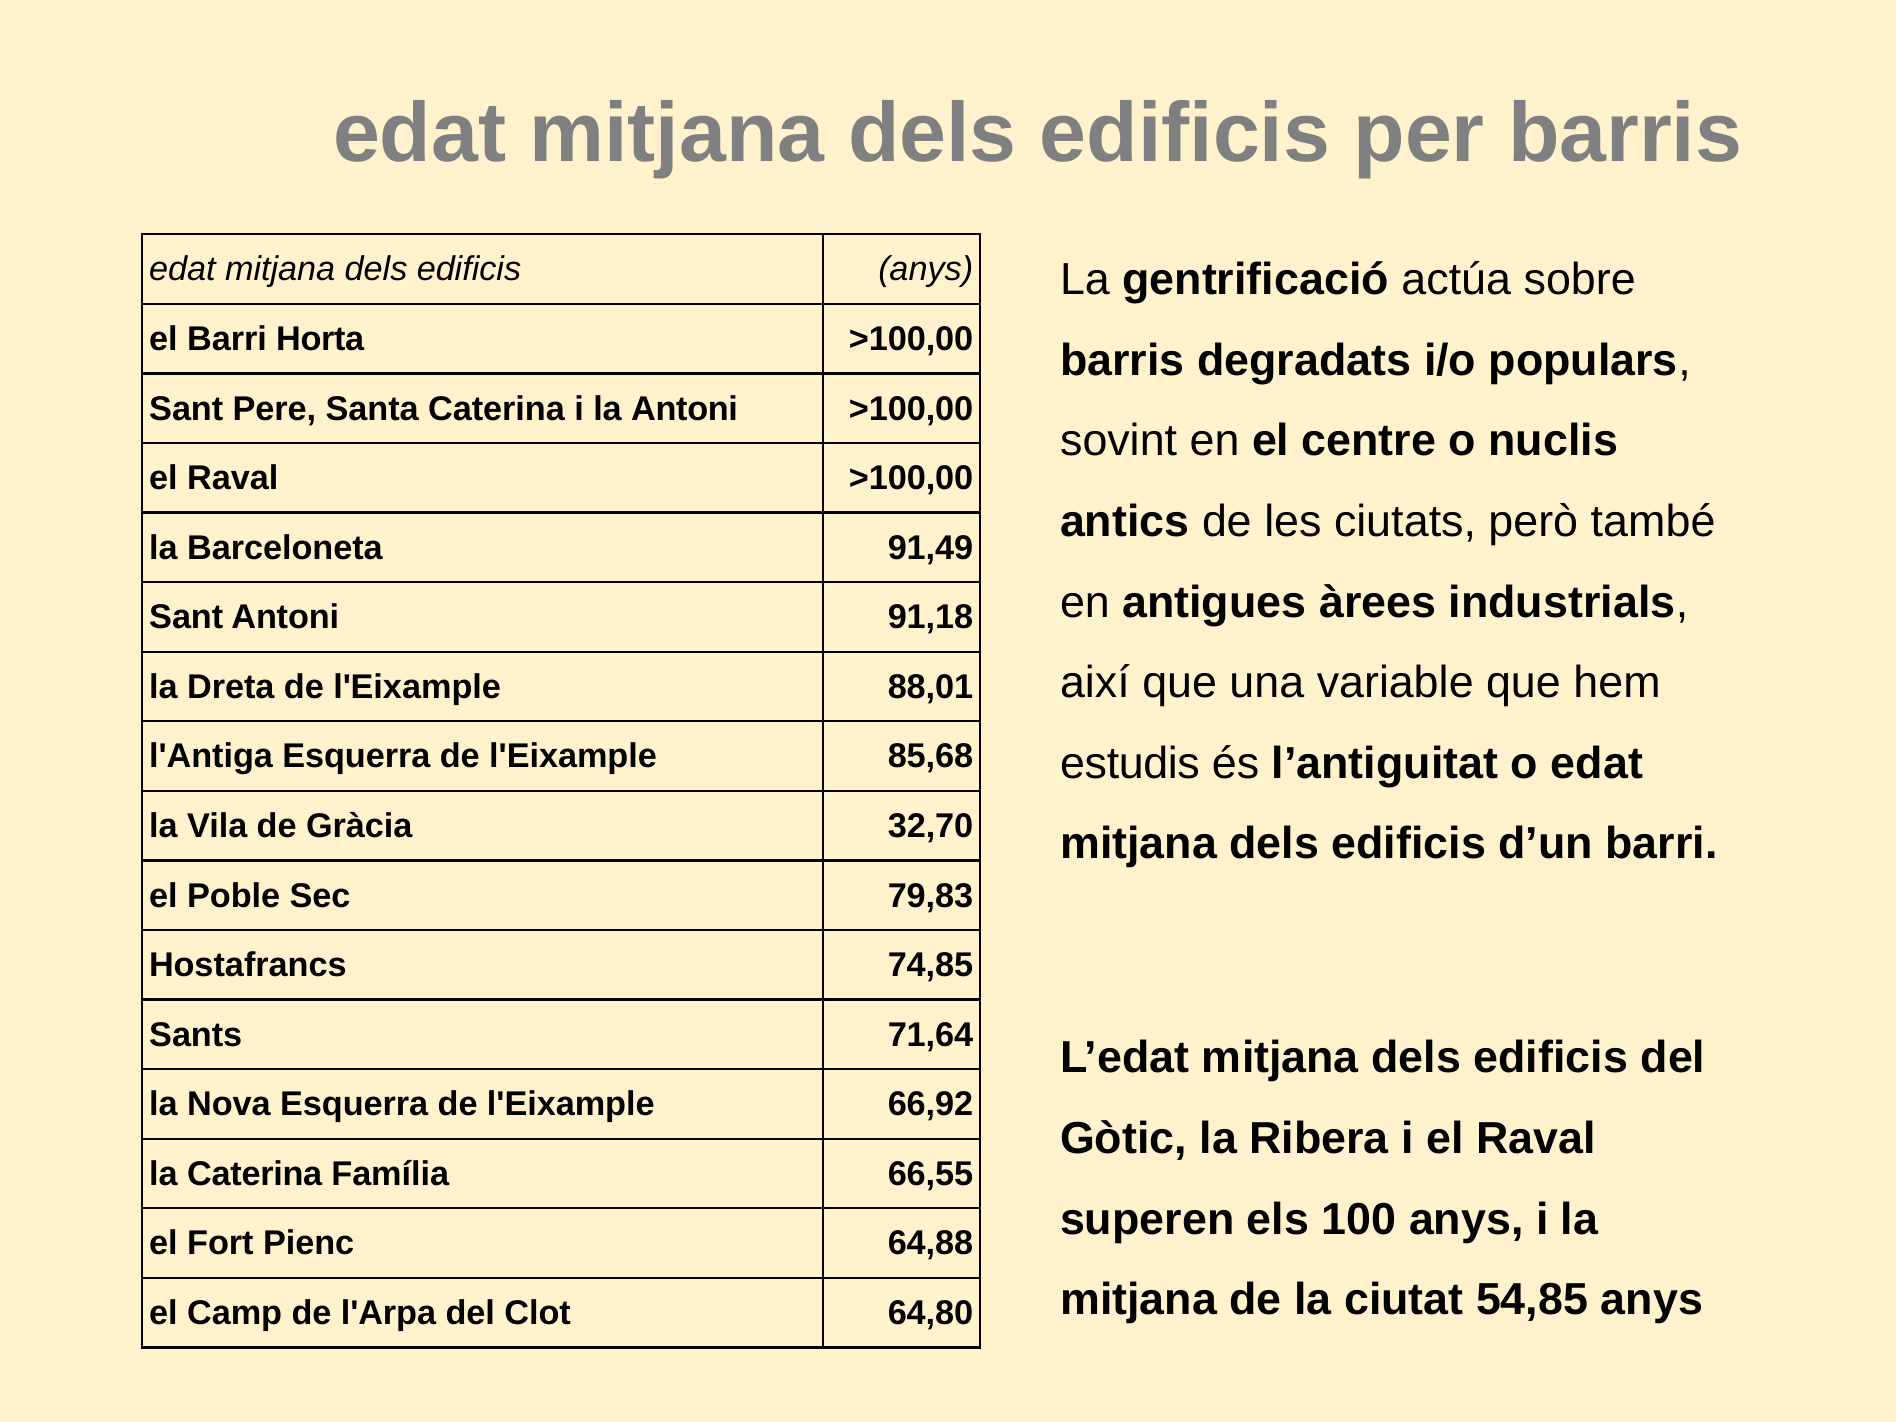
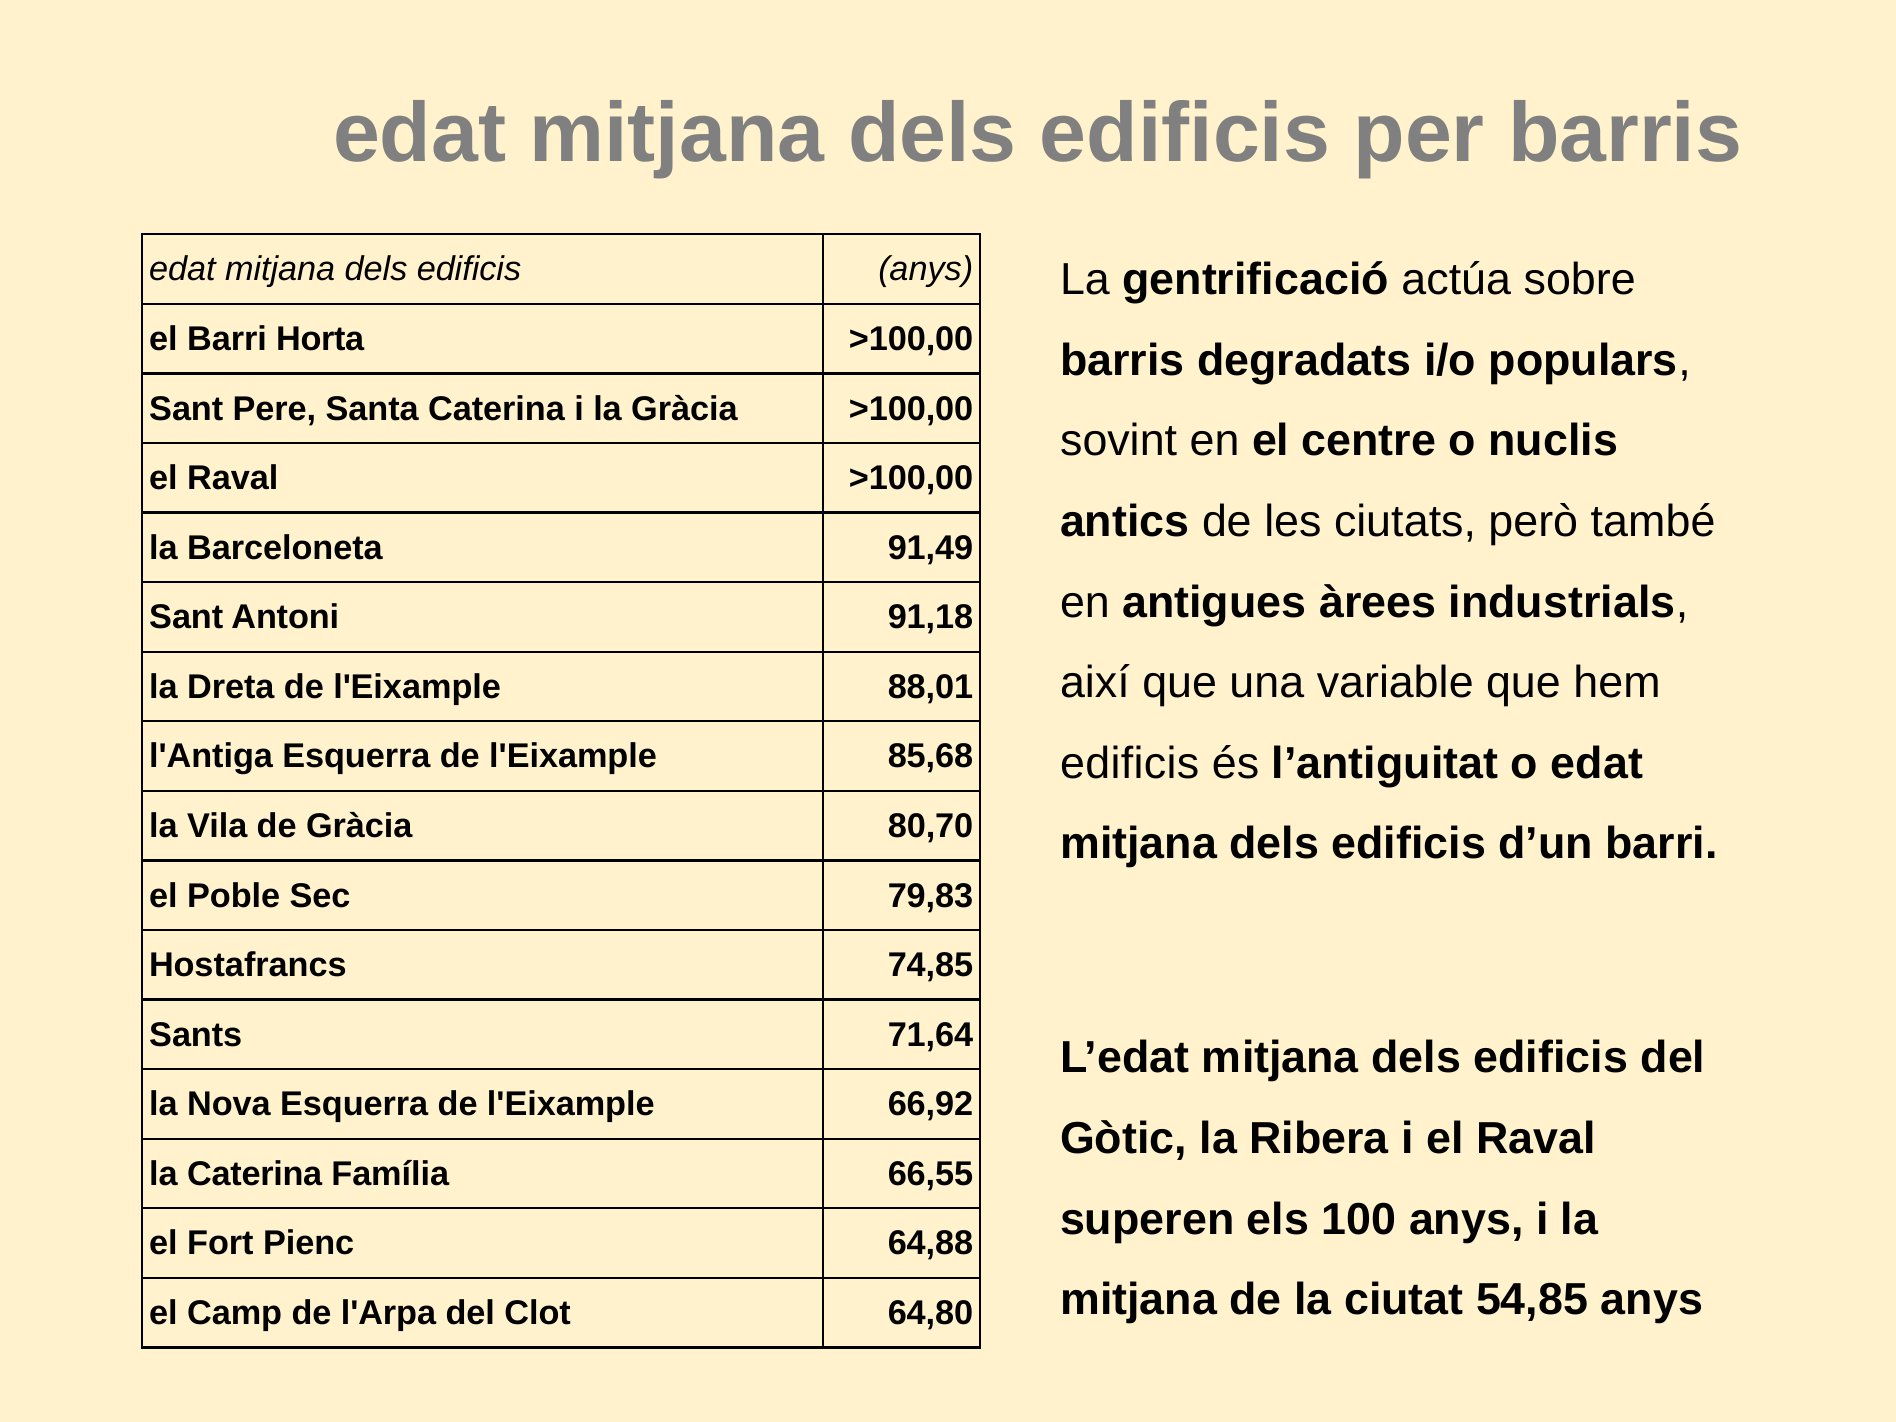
la Antoni: Antoni -> Gràcia
estudis at (1130, 764): estudis -> edificis
32,70: 32,70 -> 80,70
